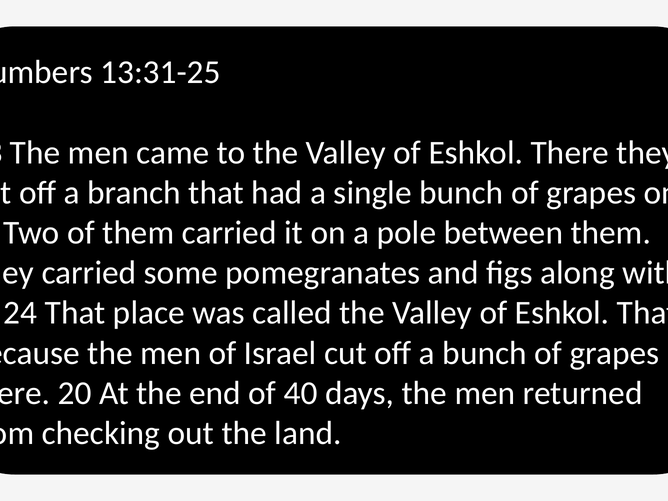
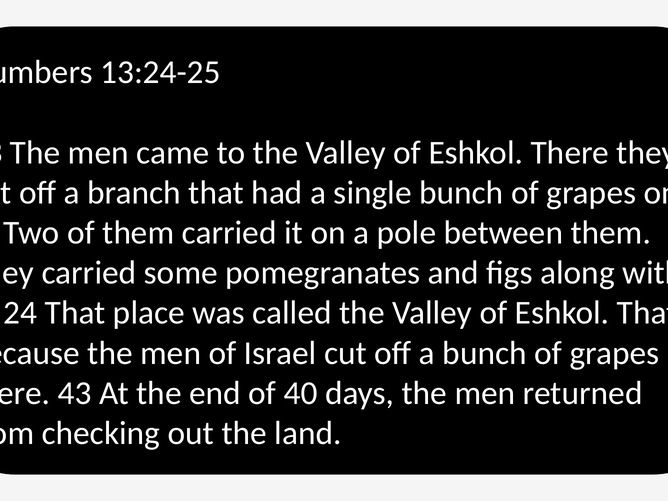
13:31-25: 13:31-25 -> 13:24-25
20: 20 -> 43
